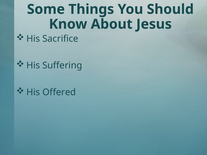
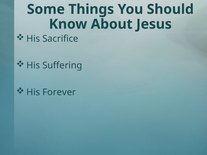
Offered: Offered -> Forever
